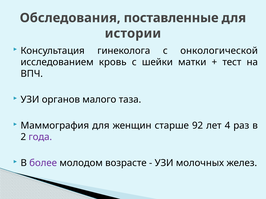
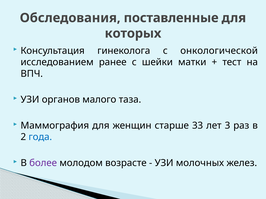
истории: истории -> которых
кровь: кровь -> ранее
92: 92 -> 33
4: 4 -> 3
года colour: purple -> blue
